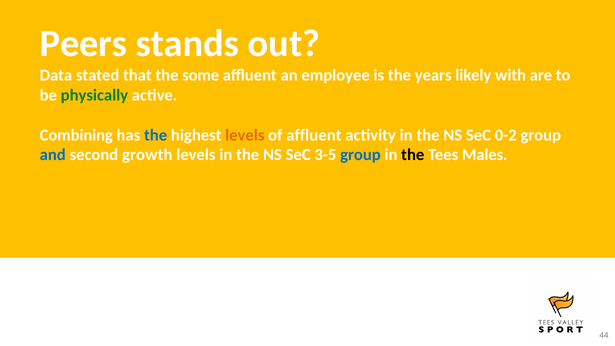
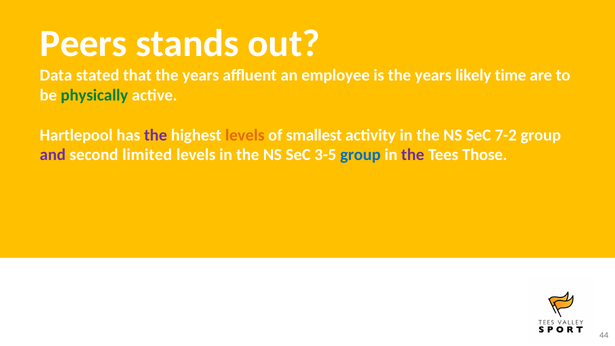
that the some: some -> years
with: with -> time
Combining: Combining -> Hartlepool
the at (156, 135) colour: blue -> purple
of affluent: affluent -> smallest
0-2: 0-2 -> 7-2
and colour: blue -> purple
growth: growth -> limited
the at (413, 155) colour: black -> purple
Males: Males -> Those
